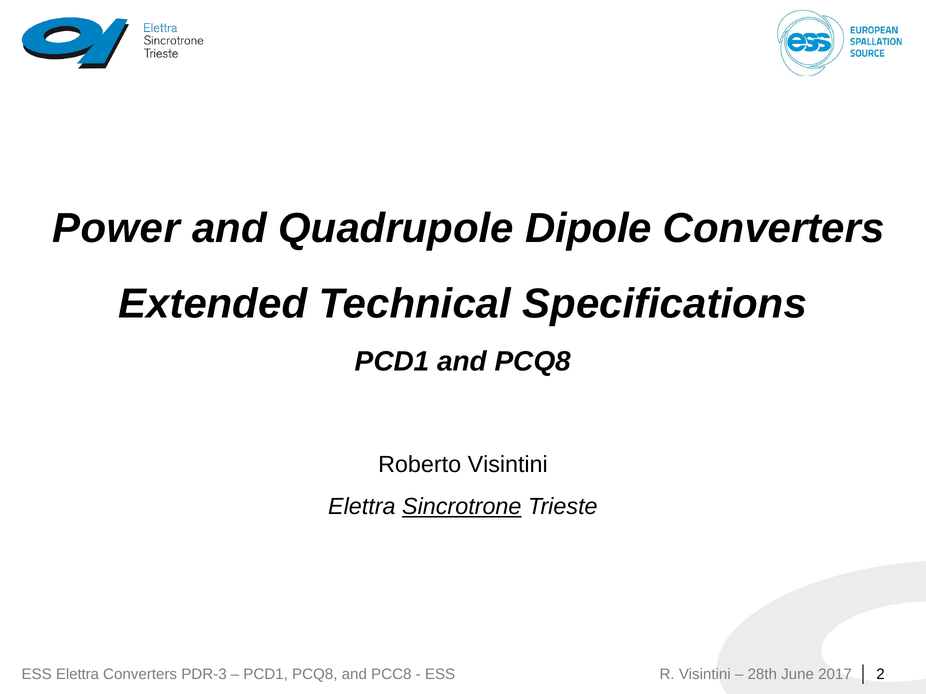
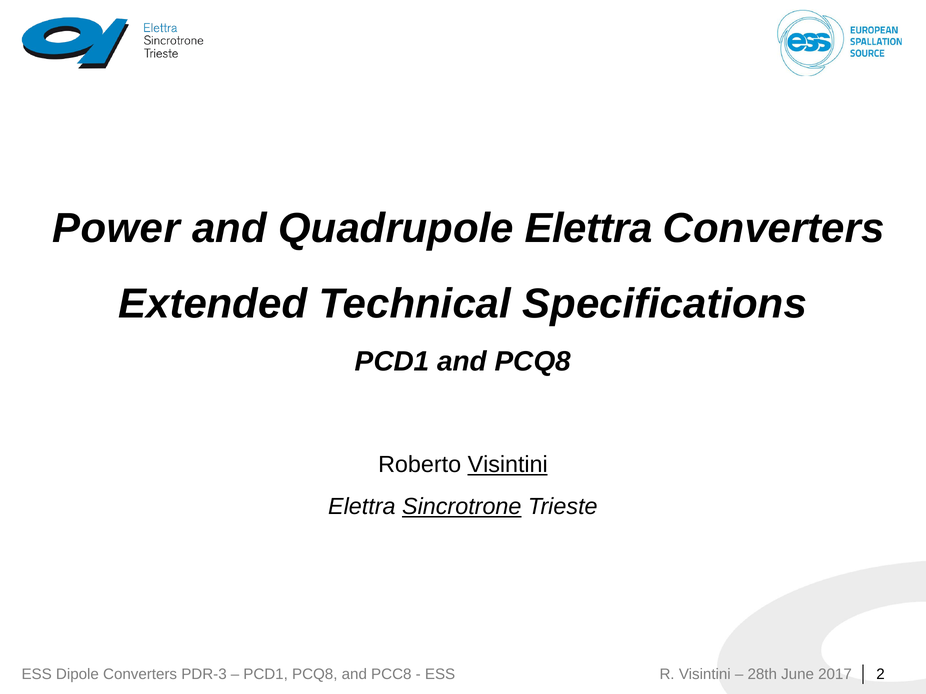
Quadrupole Dipole: Dipole -> Elettra
Visintini at (508, 465) underline: none -> present
Elettra at (77, 675): Elettra -> Dipole
